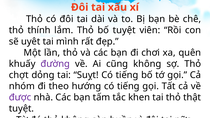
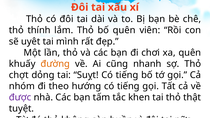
bố tuyệt: tuyệt -> quên
đường colour: purple -> orange
cũng không: không -> nhanh
